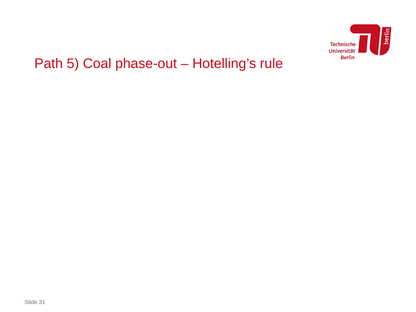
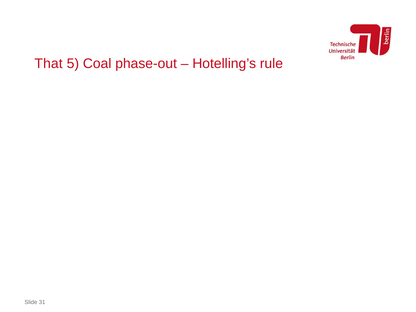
Path: Path -> That
